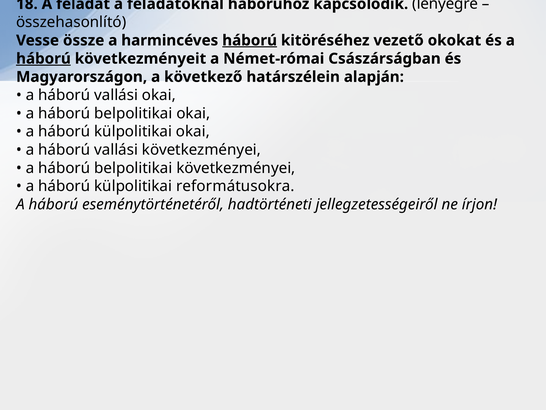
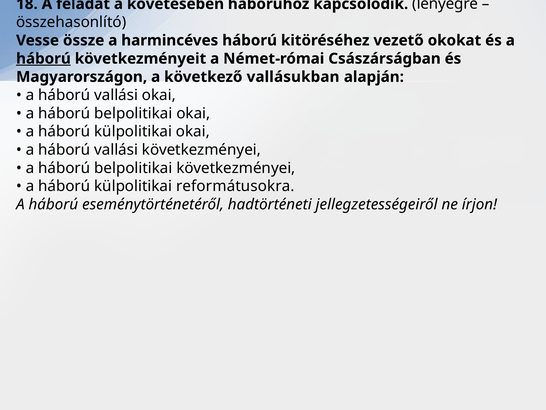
feladatoknál: feladatoknál -> követésében
háború at (250, 40) underline: present -> none
határszélein: határszélein -> vallásukban
